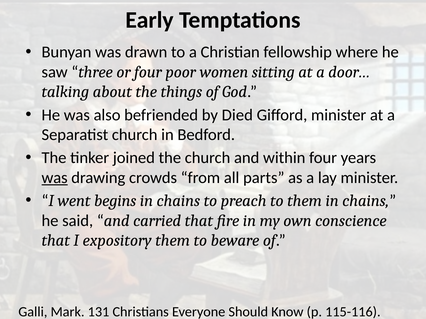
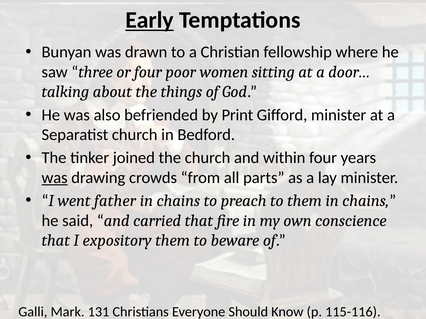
Early underline: none -> present
Died: Died -> Print
begins: begins -> father
